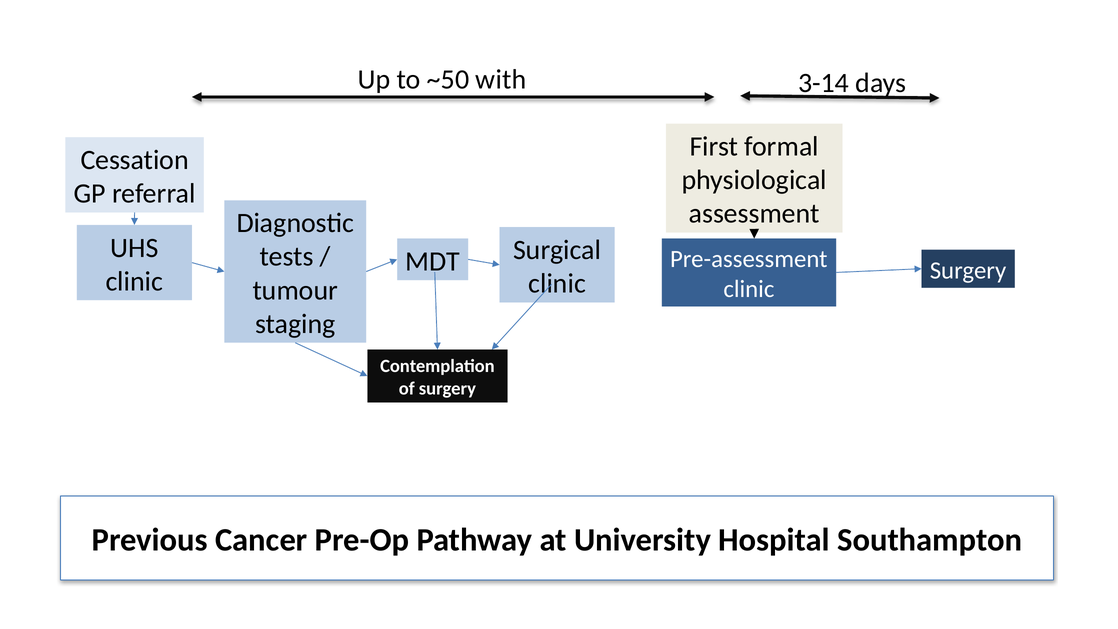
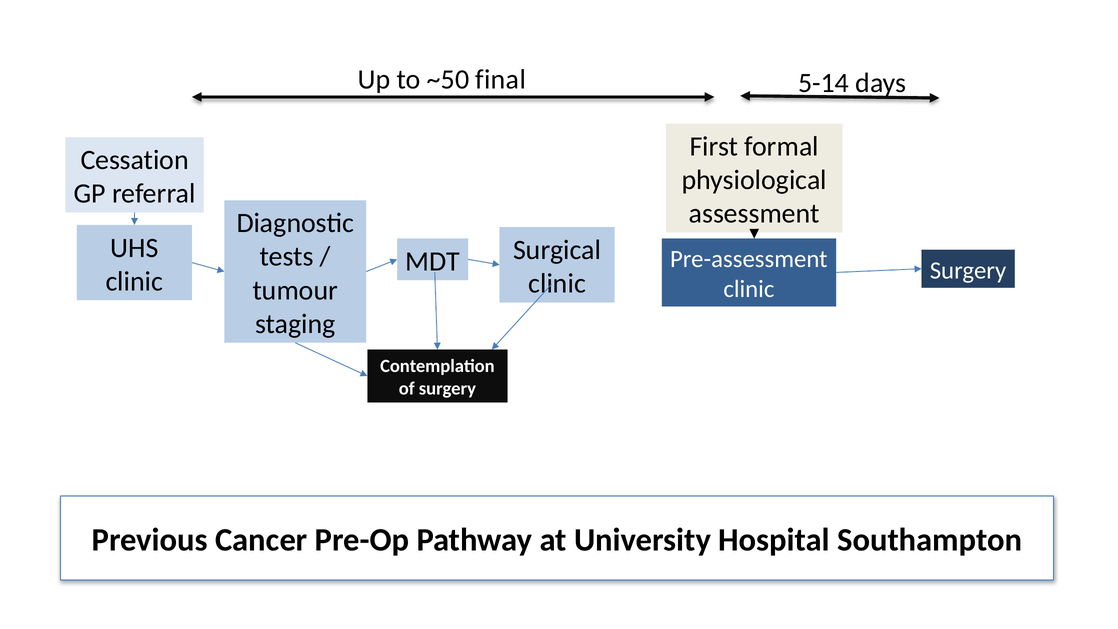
with: with -> final
3-14: 3-14 -> 5-14
